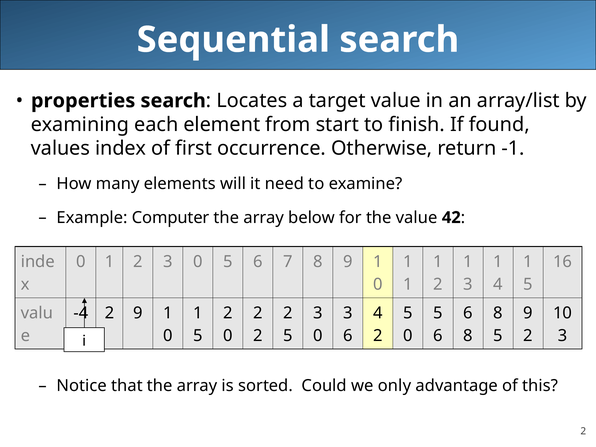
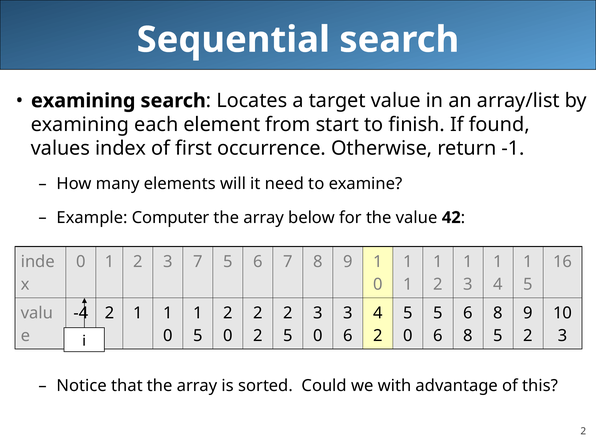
properties at (83, 101): properties -> examining
2 3 0: 0 -> 7
-4 2 9: 9 -> 1
only: only -> with
